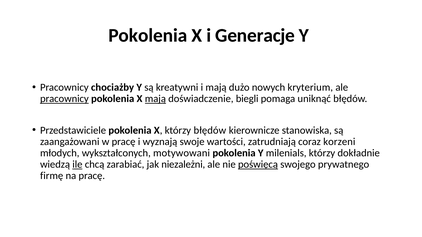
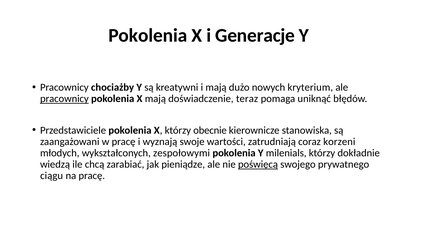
mają at (155, 99) underline: present -> none
biegli: biegli -> teraz
którzy błędów: błędów -> obecnie
motywowani: motywowani -> zespołowymi
ile underline: present -> none
niezależni: niezależni -> pieniądze
firmę: firmę -> ciągu
